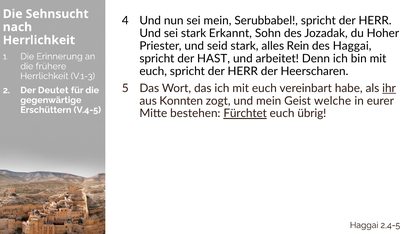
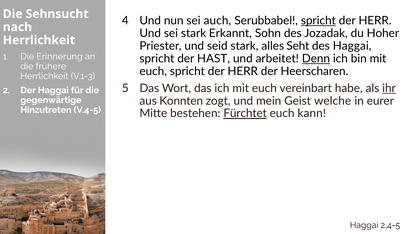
sei mein: mein -> auch
spricht at (318, 21) underline: none -> present
Rein: Rein -> Seht
Denn underline: none -> present
Der Deutet: Deutet -> Haggai
Erschüttern: Erschüttern -> Hinzutreten
übrig: übrig -> kann
